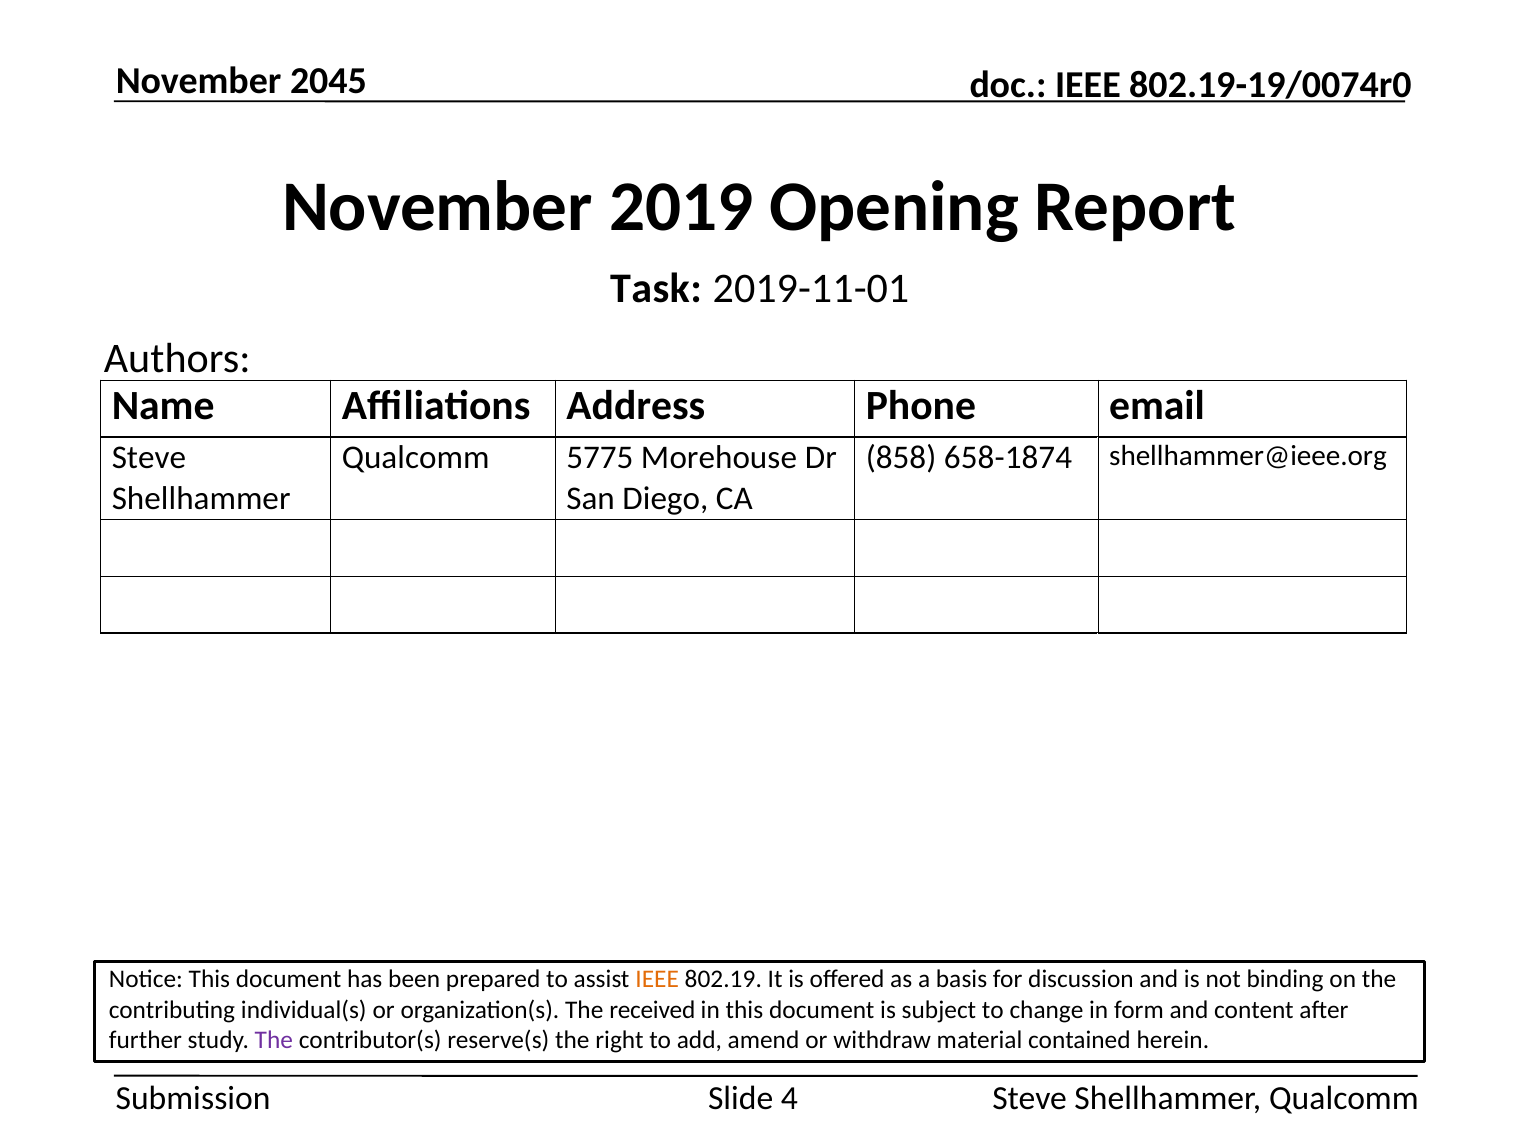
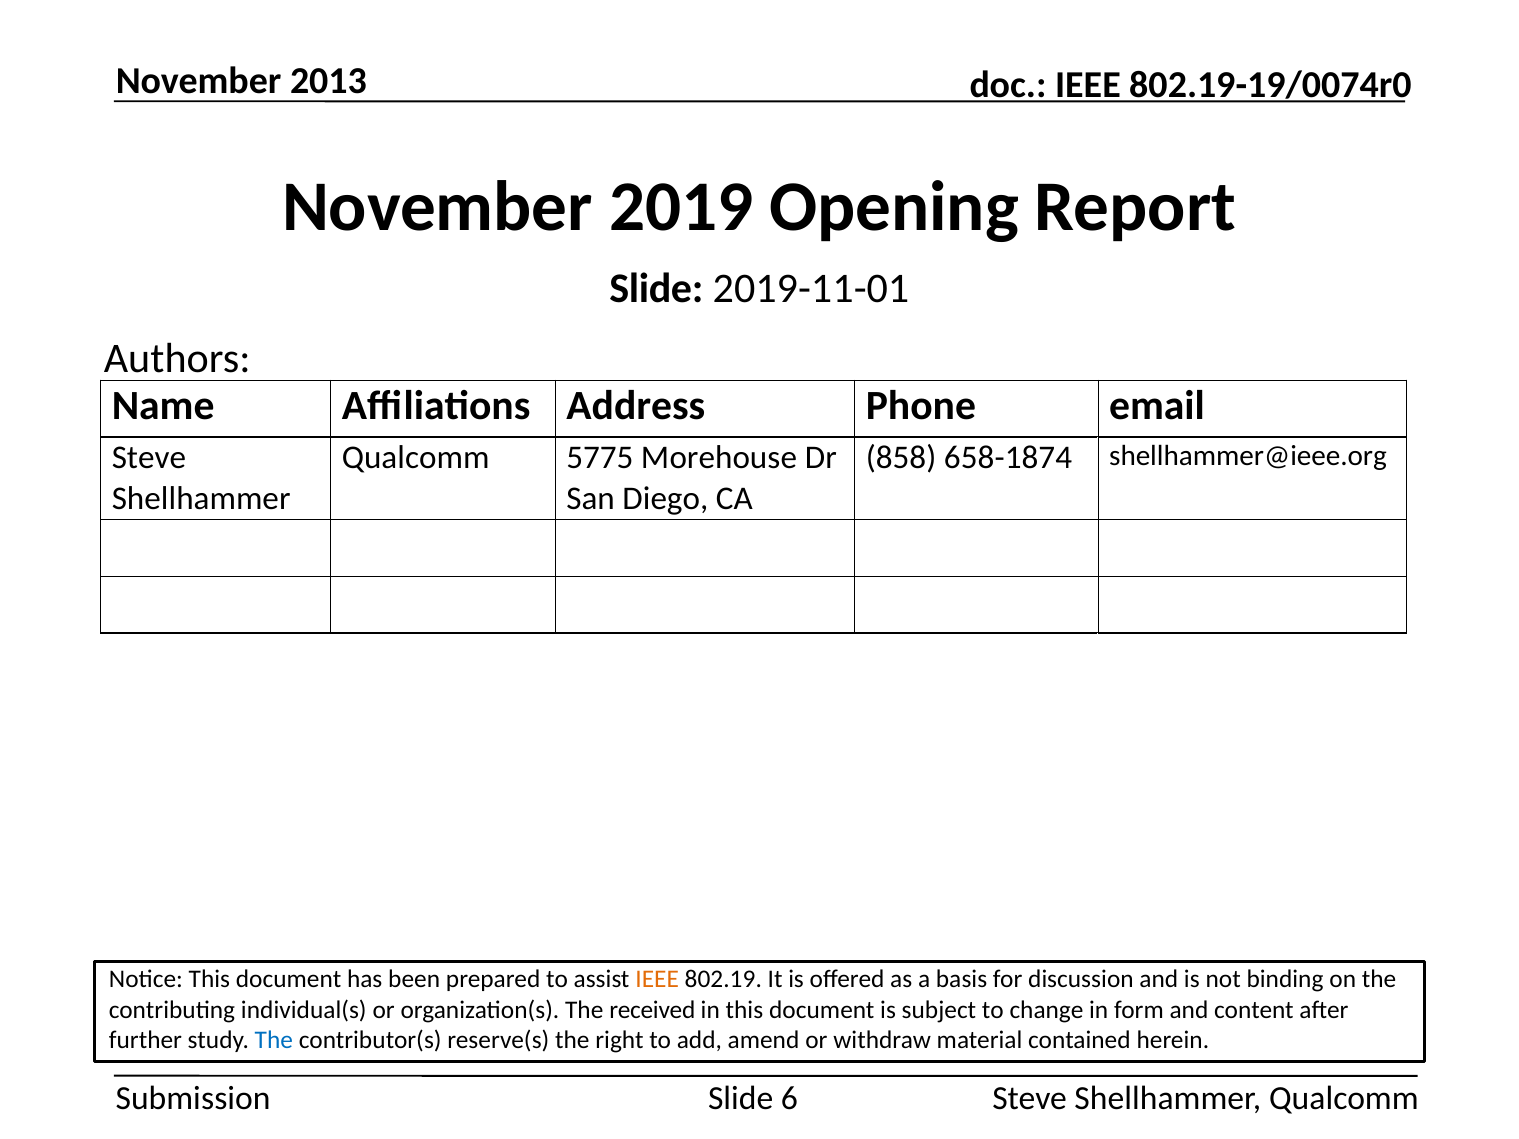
2045: 2045 -> 2013
Task at (656, 289): Task -> Slide
The at (274, 1041) colour: purple -> blue
4: 4 -> 6
